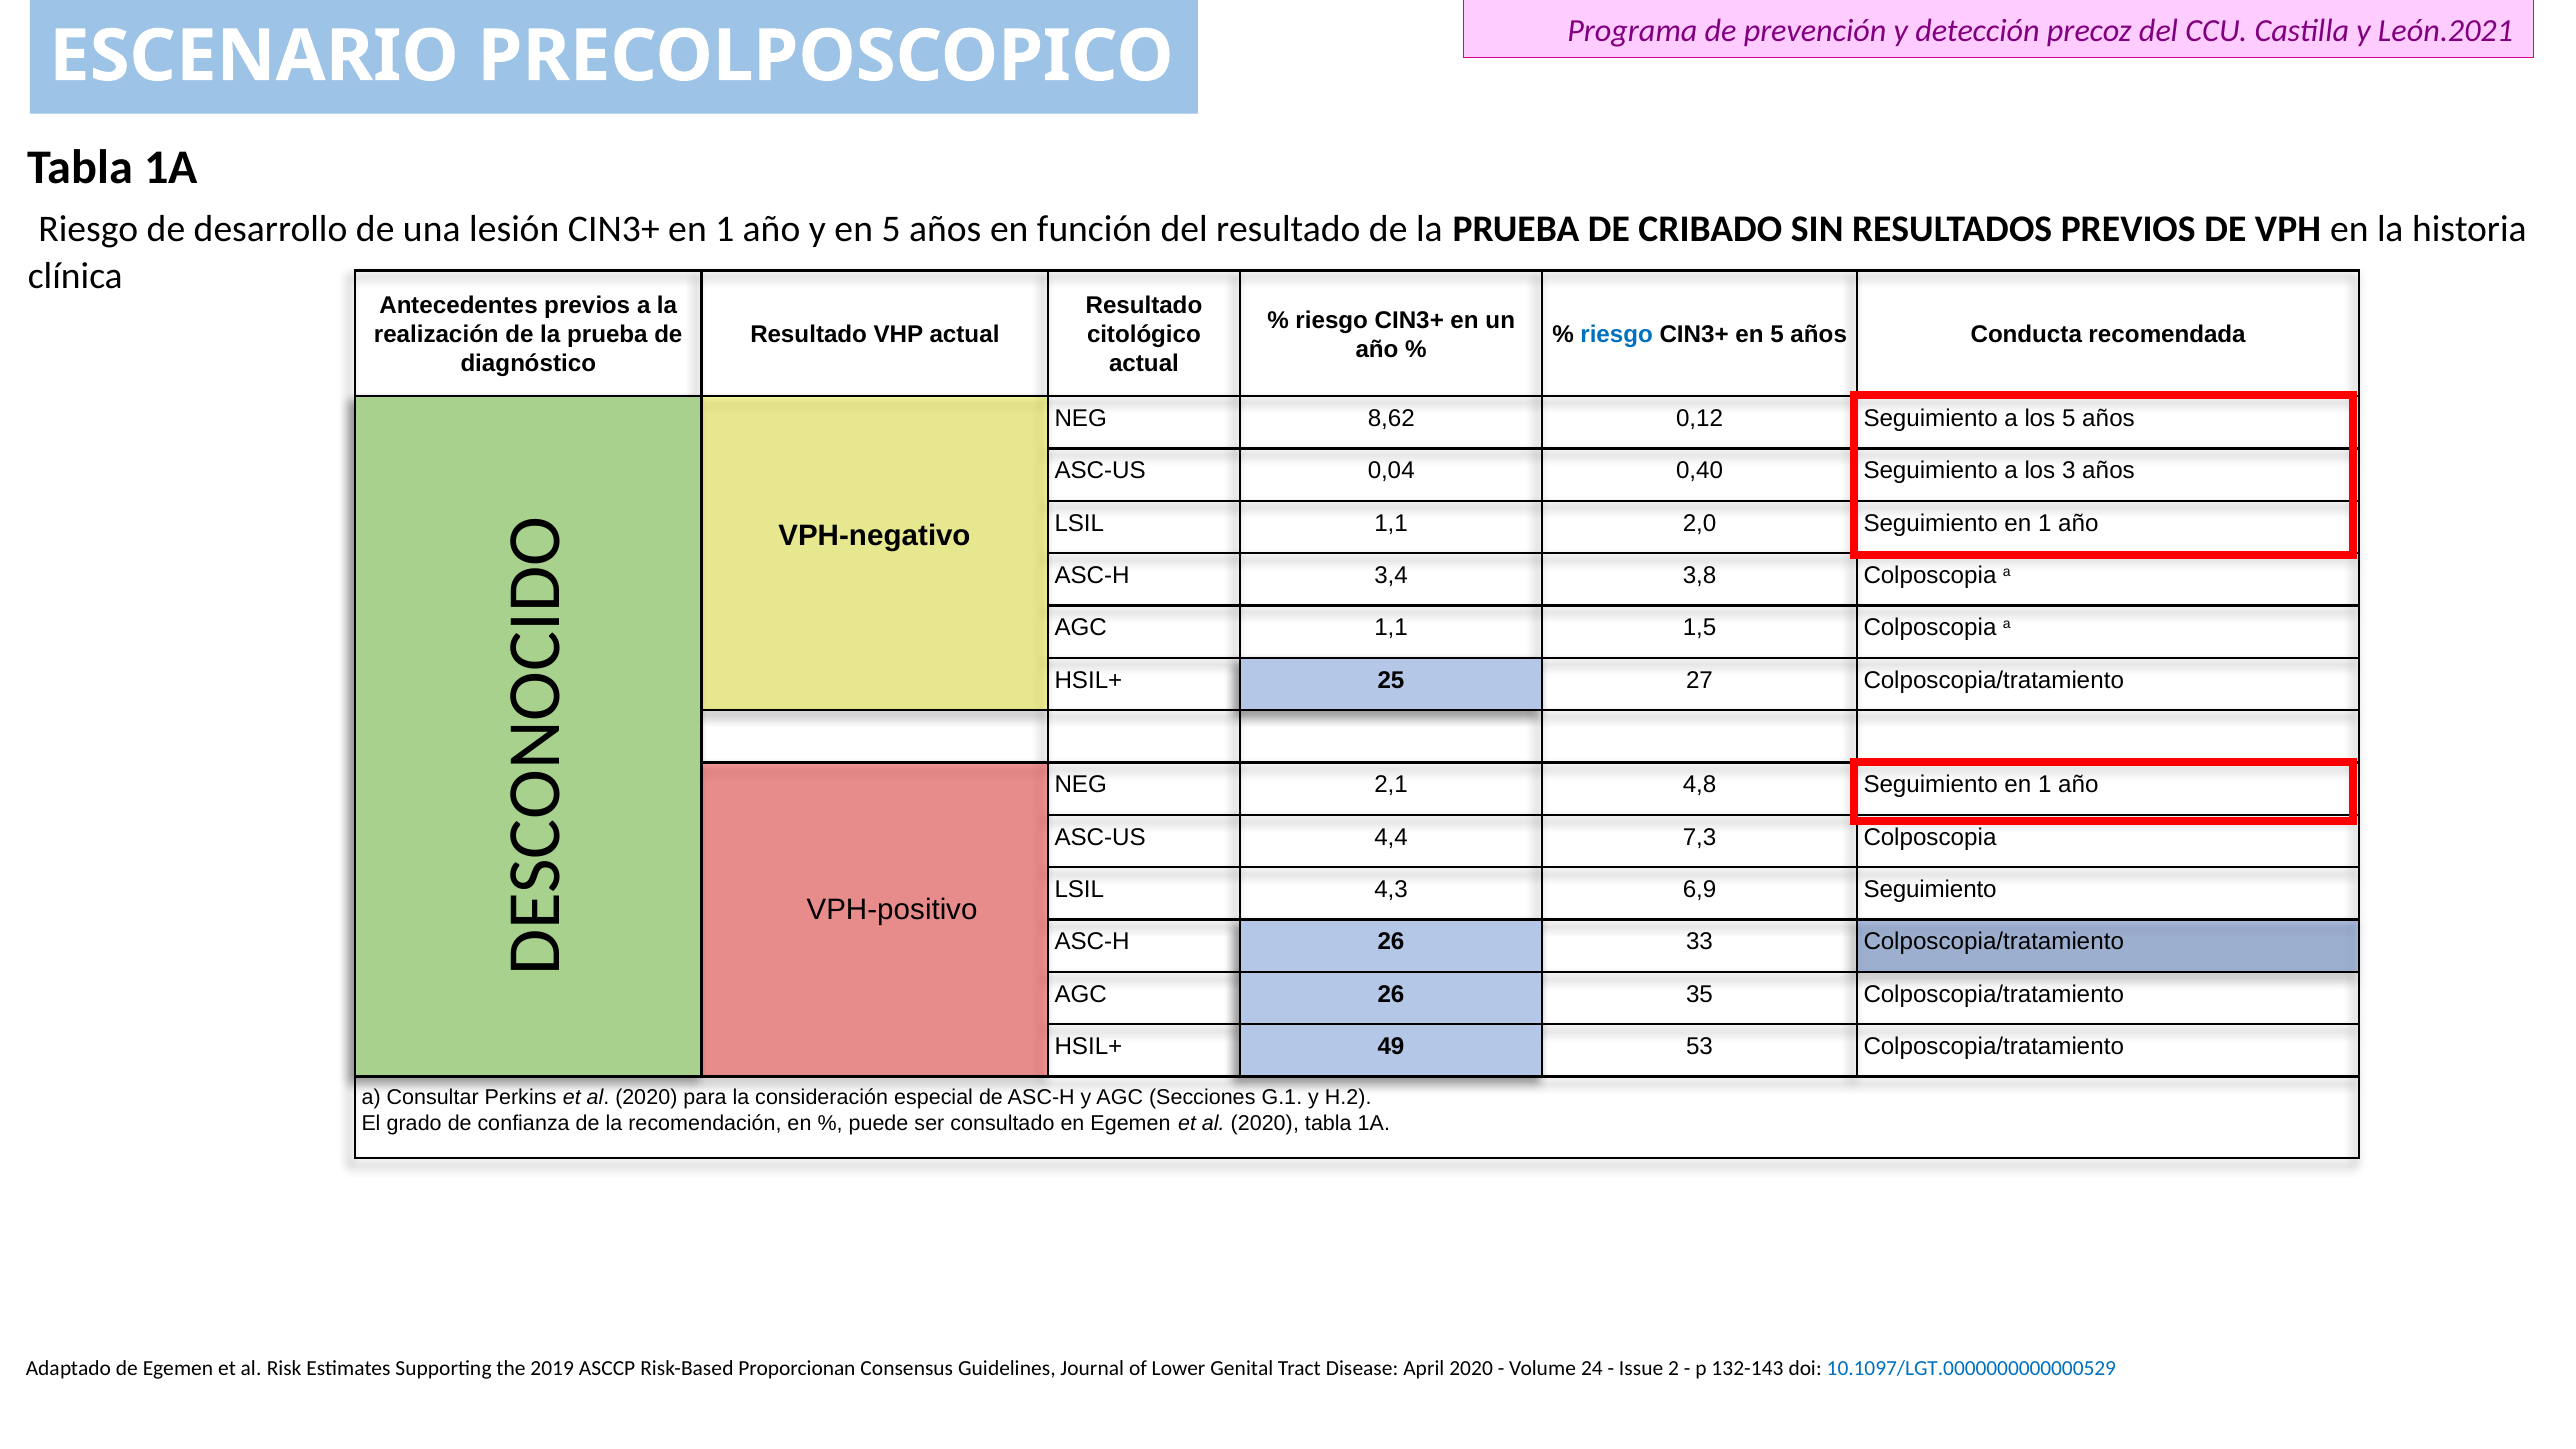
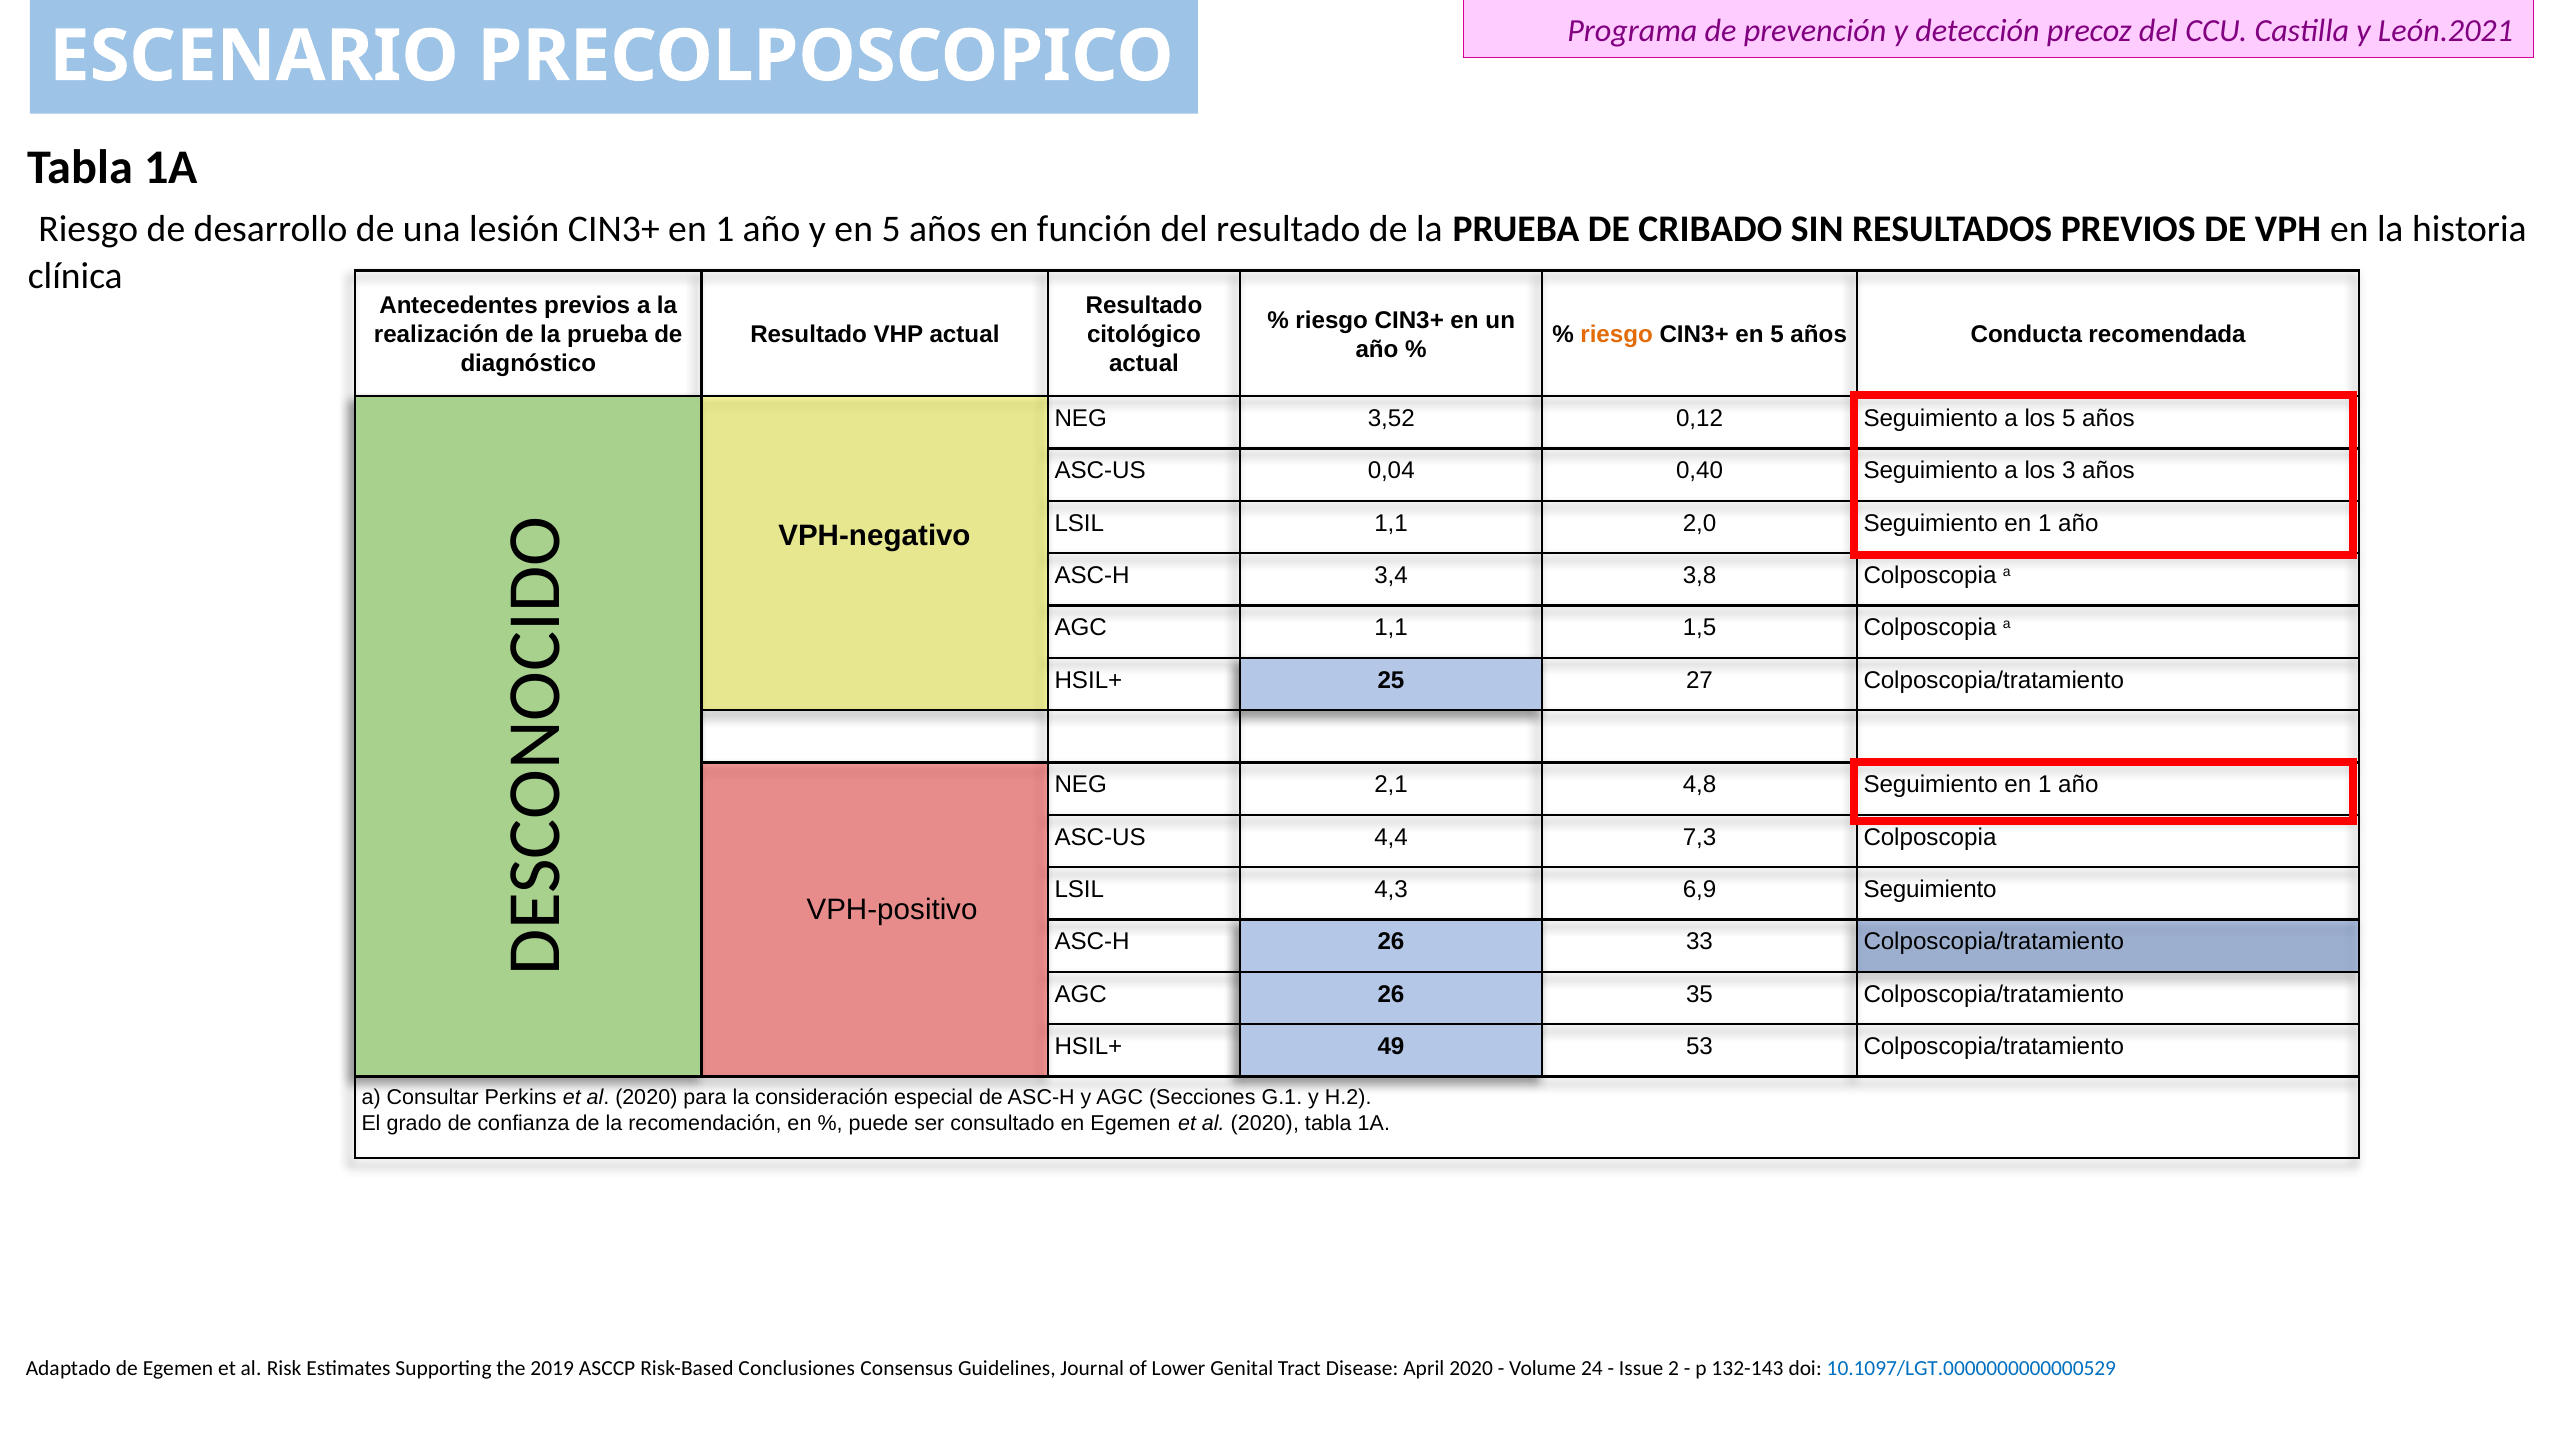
riesgo at (1617, 335) colour: blue -> orange
8,62: 8,62 -> 3,52
Proporcionan: Proporcionan -> Conclusiones
